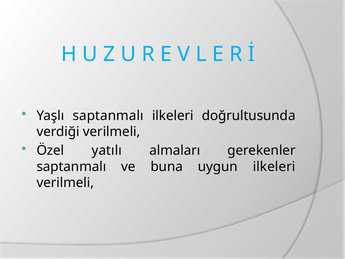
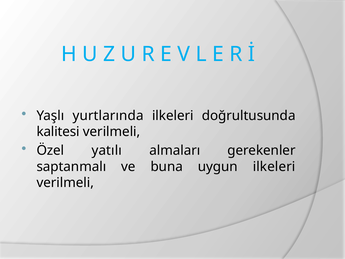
Yaşlı saptanmalı: saptanmalı -> yurtlarında
verdiği: verdiği -> kalitesi
